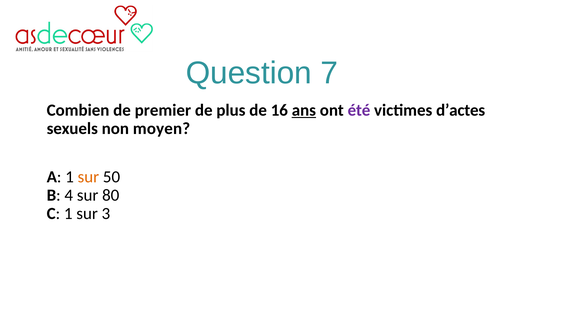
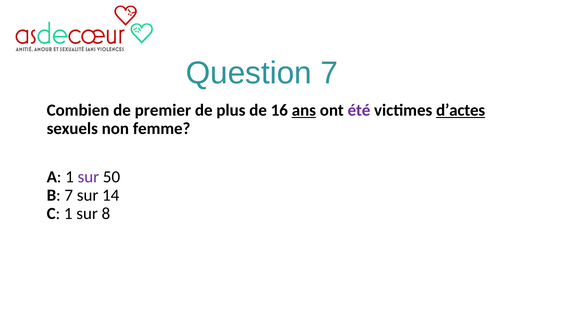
d’actes underline: none -> present
moyen: moyen -> femme
sur at (88, 177) colour: orange -> purple
B 4: 4 -> 7
80: 80 -> 14
3: 3 -> 8
